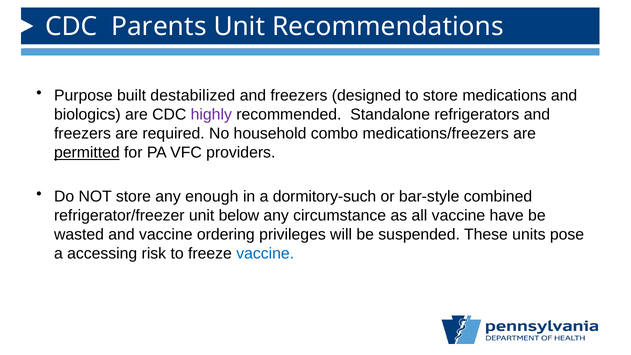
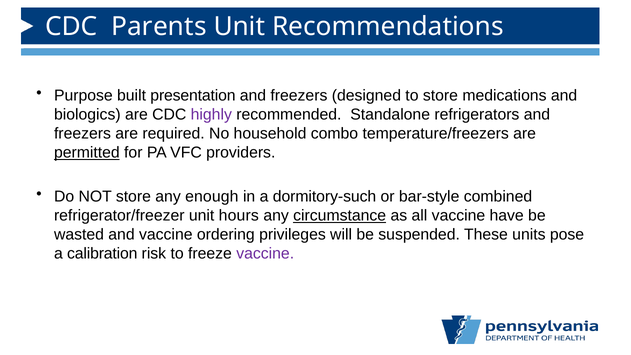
destabilized: destabilized -> presentation
medications/freezers: medications/freezers -> temperature/freezers
below: below -> hours
circumstance underline: none -> present
accessing: accessing -> calibration
vaccine at (265, 253) colour: blue -> purple
